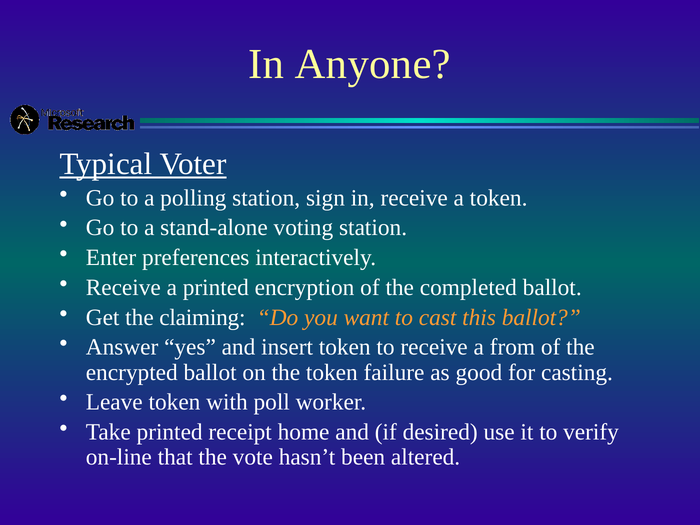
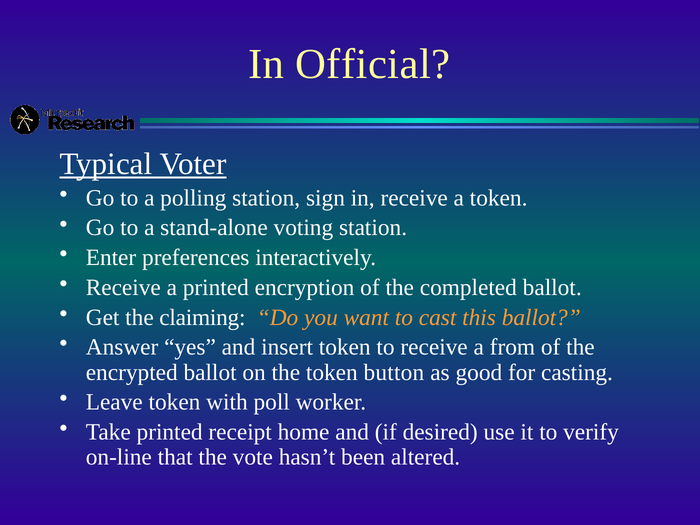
Anyone: Anyone -> Official
failure: failure -> button
